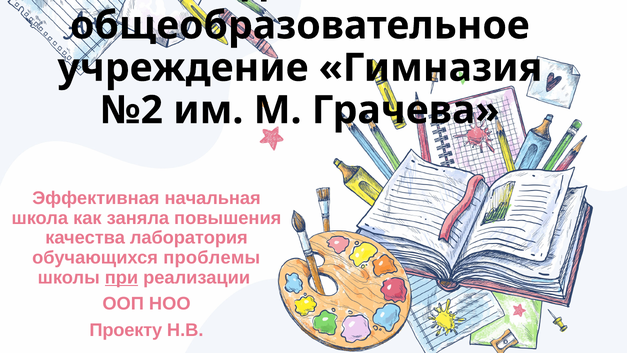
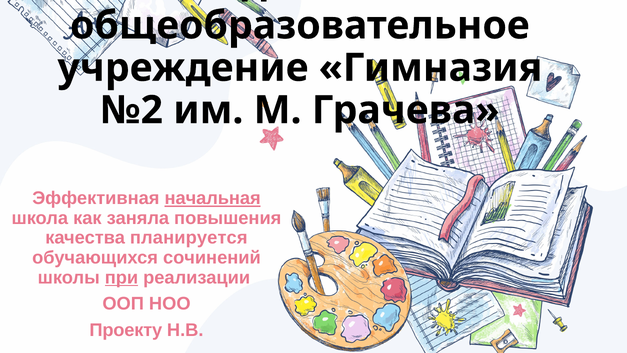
начальная underline: none -> present
лаборатория: лаборатория -> планируется
проблемы: проблемы -> сочинений
